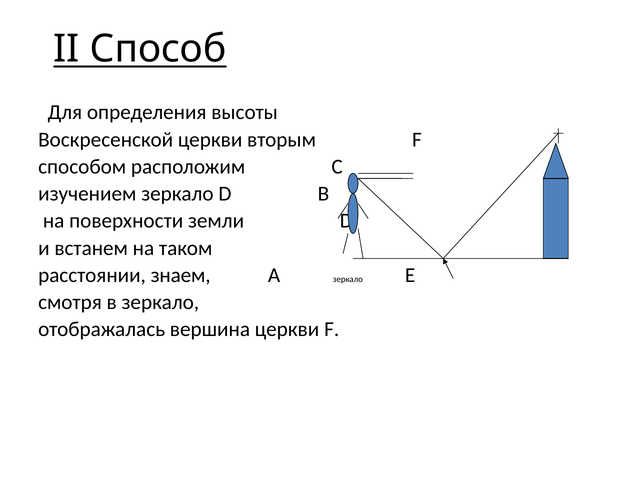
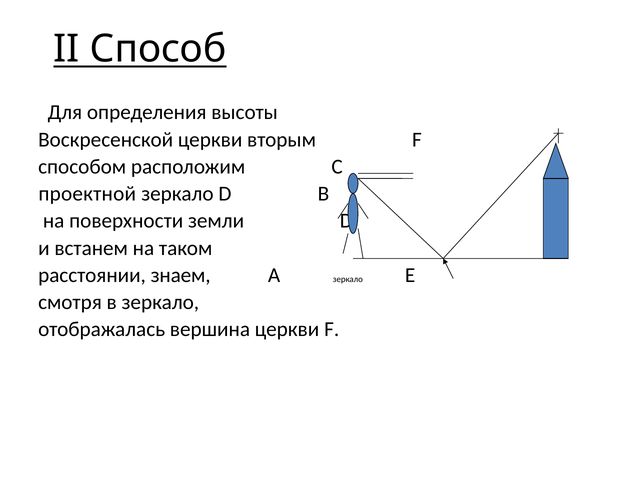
изучением: изучением -> проектной
